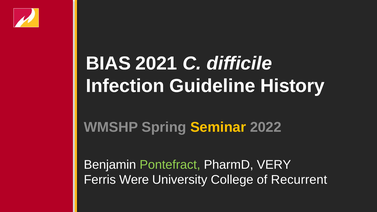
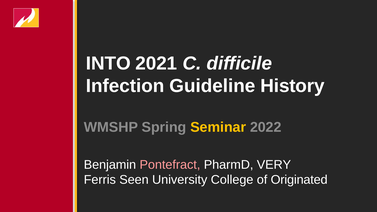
BIAS: BIAS -> INTO
Pontefract colour: light green -> pink
Were: Were -> Seen
Recurrent: Recurrent -> Originated
